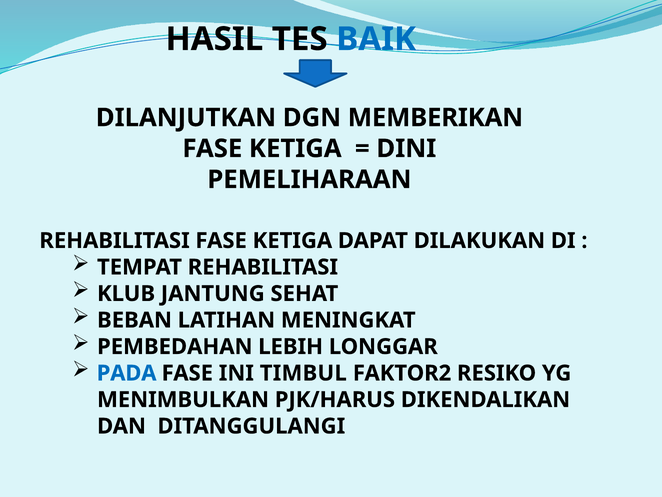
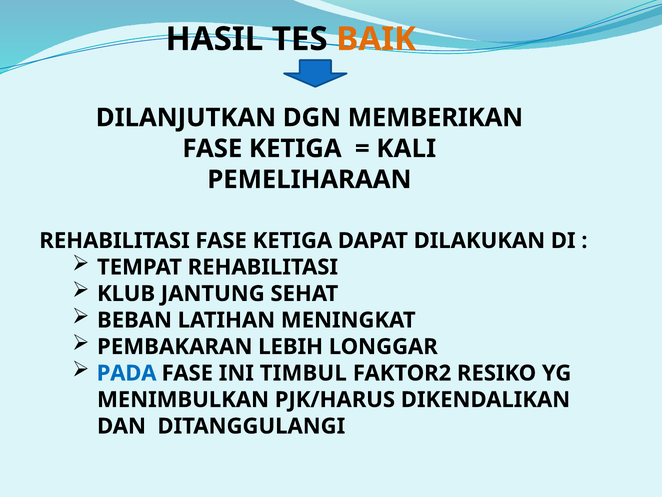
BAIK colour: blue -> orange
DINI: DINI -> KALI
PEMBEDAHAN: PEMBEDAHAN -> PEMBAKARAN
